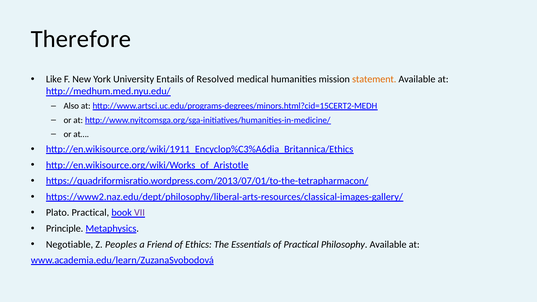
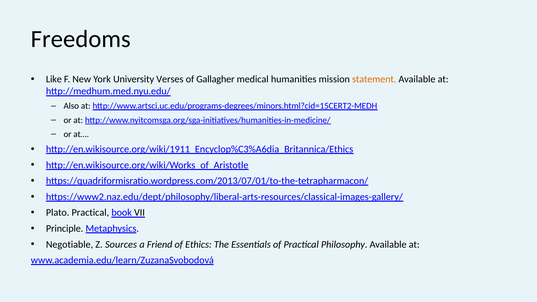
Therefore: Therefore -> Freedoms
Entails: Entails -> Verses
Resolved: Resolved -> Gallagher
VII colour: purple -> black
Peoples: Peoples -> Sources
